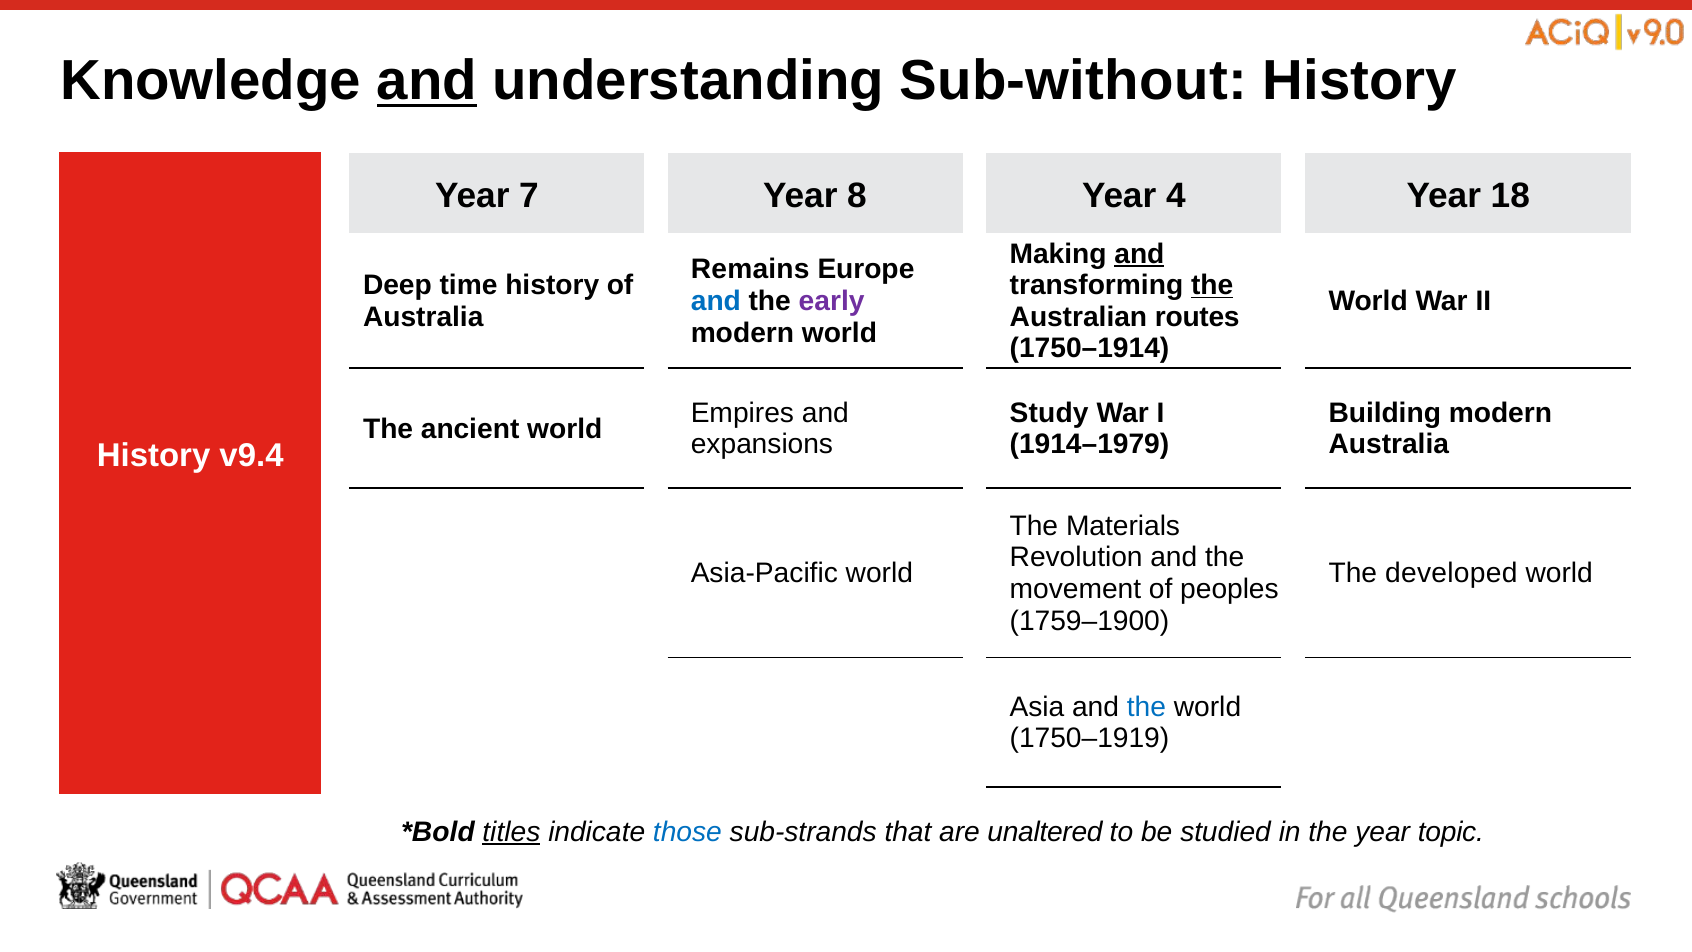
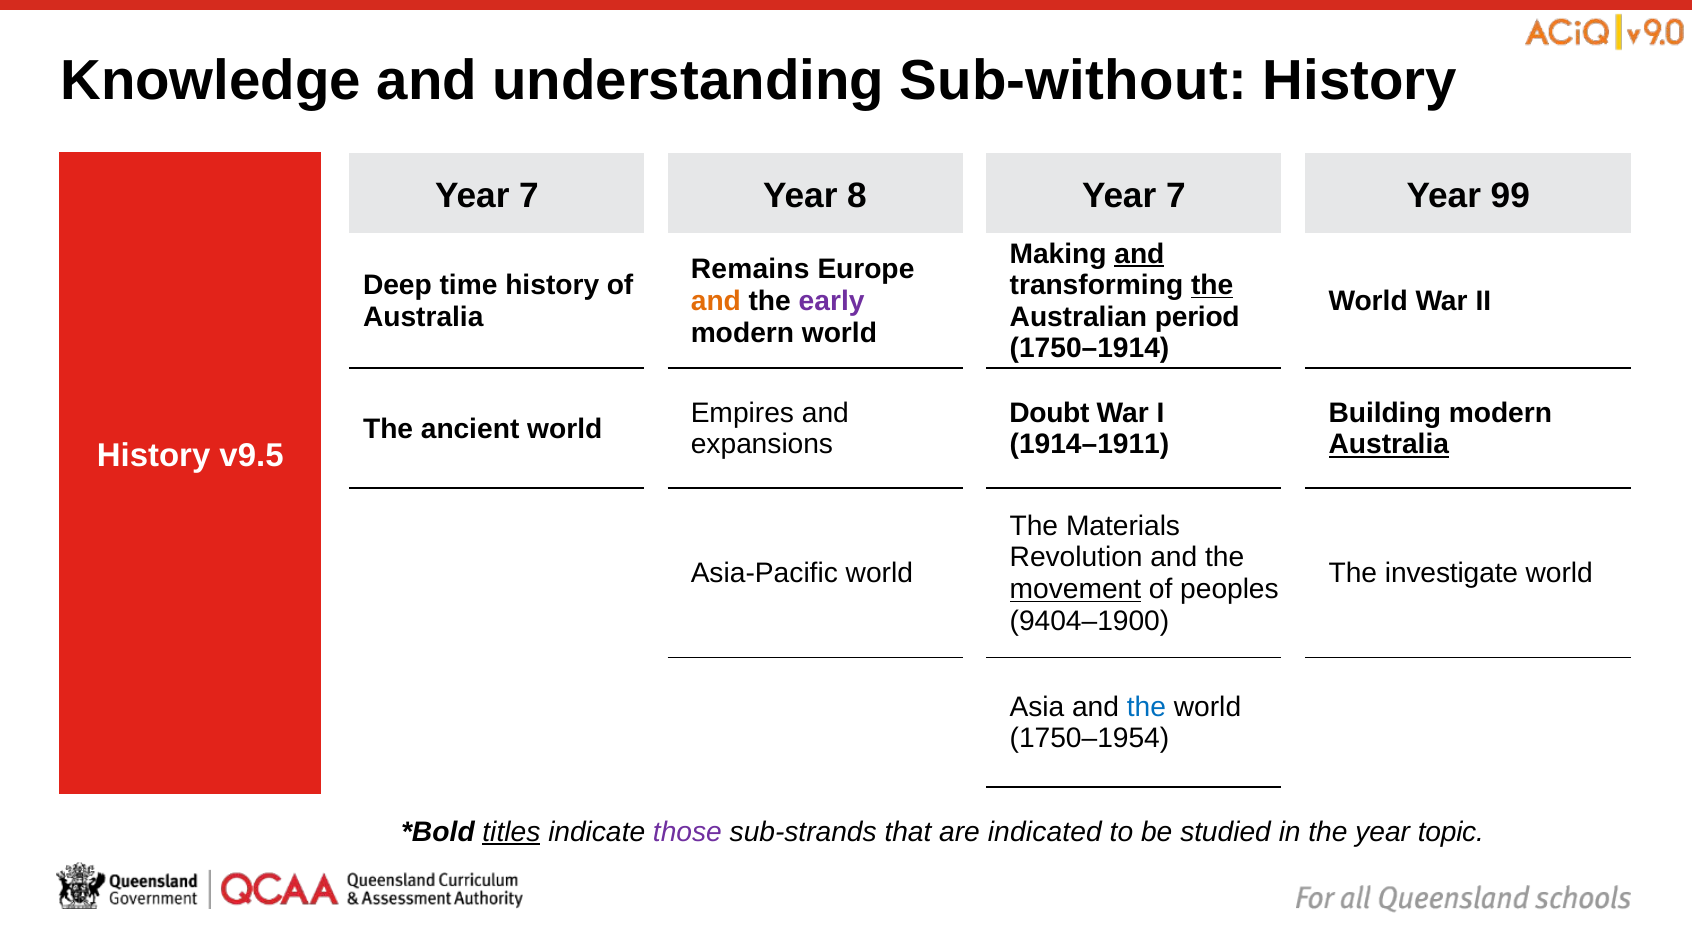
and at (427, 81) underline: present -> none
8 Year 4: 4 -> 7
18: 18 -> 99
and at (716, 301) colour: blue -> orange
routes: routes -> period
Study: Study -> Doubt
1914–1979: 1914–1979 -> 1914–1911
Australia at (1389, 445) underline: none -> present
v9.4: v9.4 -> v9.5
developed: developed -> investigate
movement underline: none -> present
1759–1900: 1759–1900 -> 9404–1900
1750–1919: 1750–1919 -> 1750–1954
those colour: blue -> purple
unaltered: unaltered -> indicated
